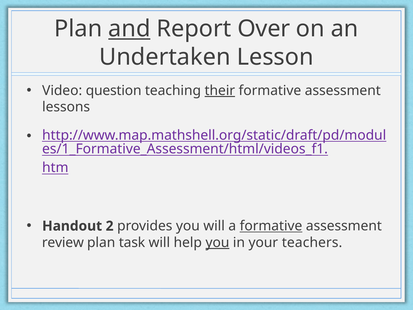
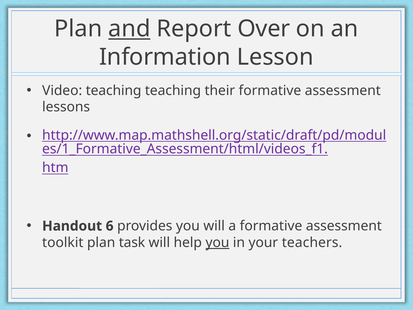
Undertaken: Undertaken -> Information
Video question: question -> teaching
their underline: present -> none
2: 2 -> 6
formative at (271, 226) underline: present -> none
review: review -> toolkit
